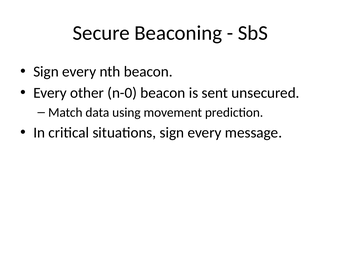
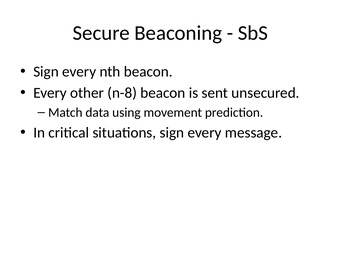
n-0: n-0 -> n-8
